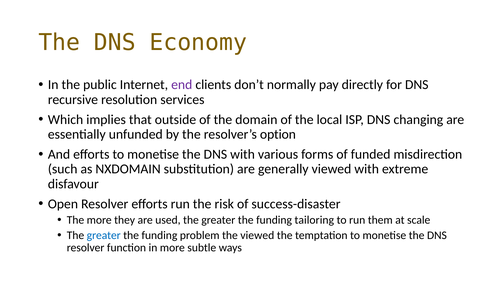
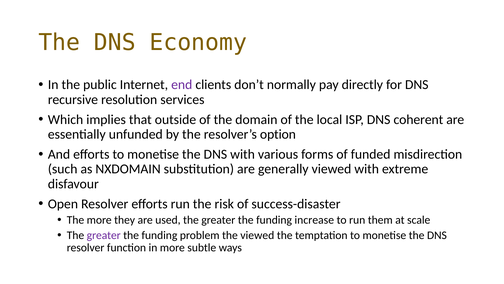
changing: changing -> coherent
tailoring: tailoring -> increase
greater at (104, 235) colour: blue -> purple
